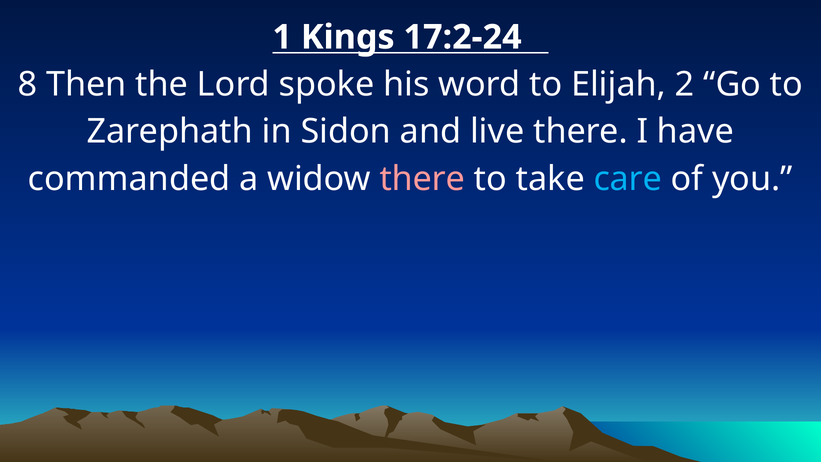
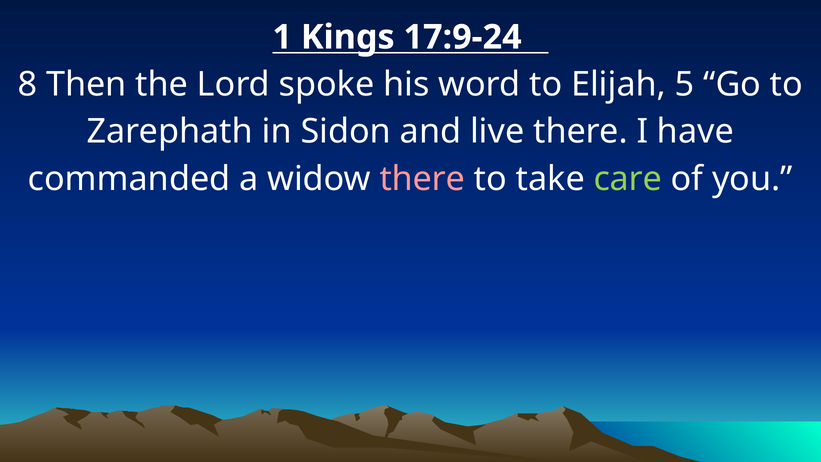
17:2-24: 17:2-24 -> 17:9-24
2: 2 -> 5
care colour: light blue -> light green
